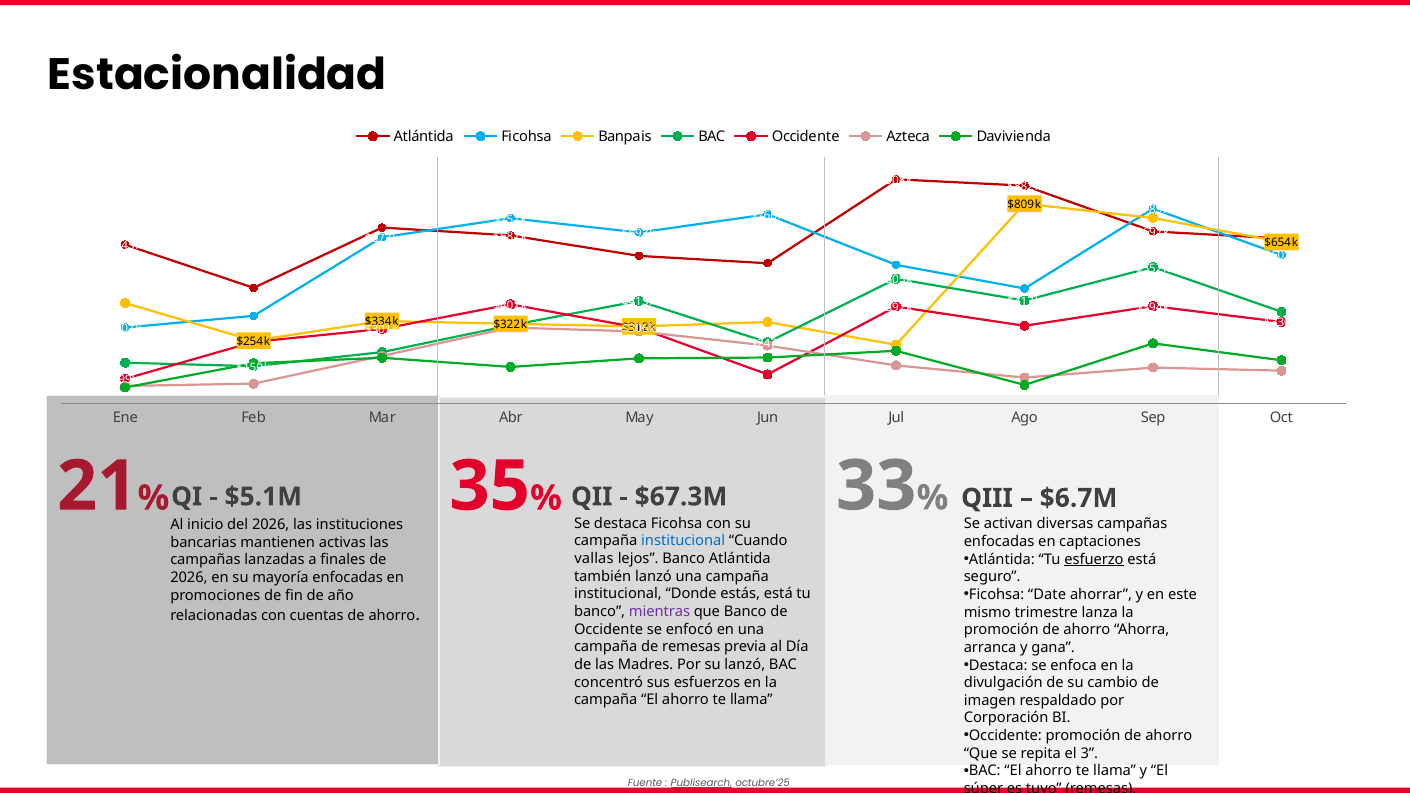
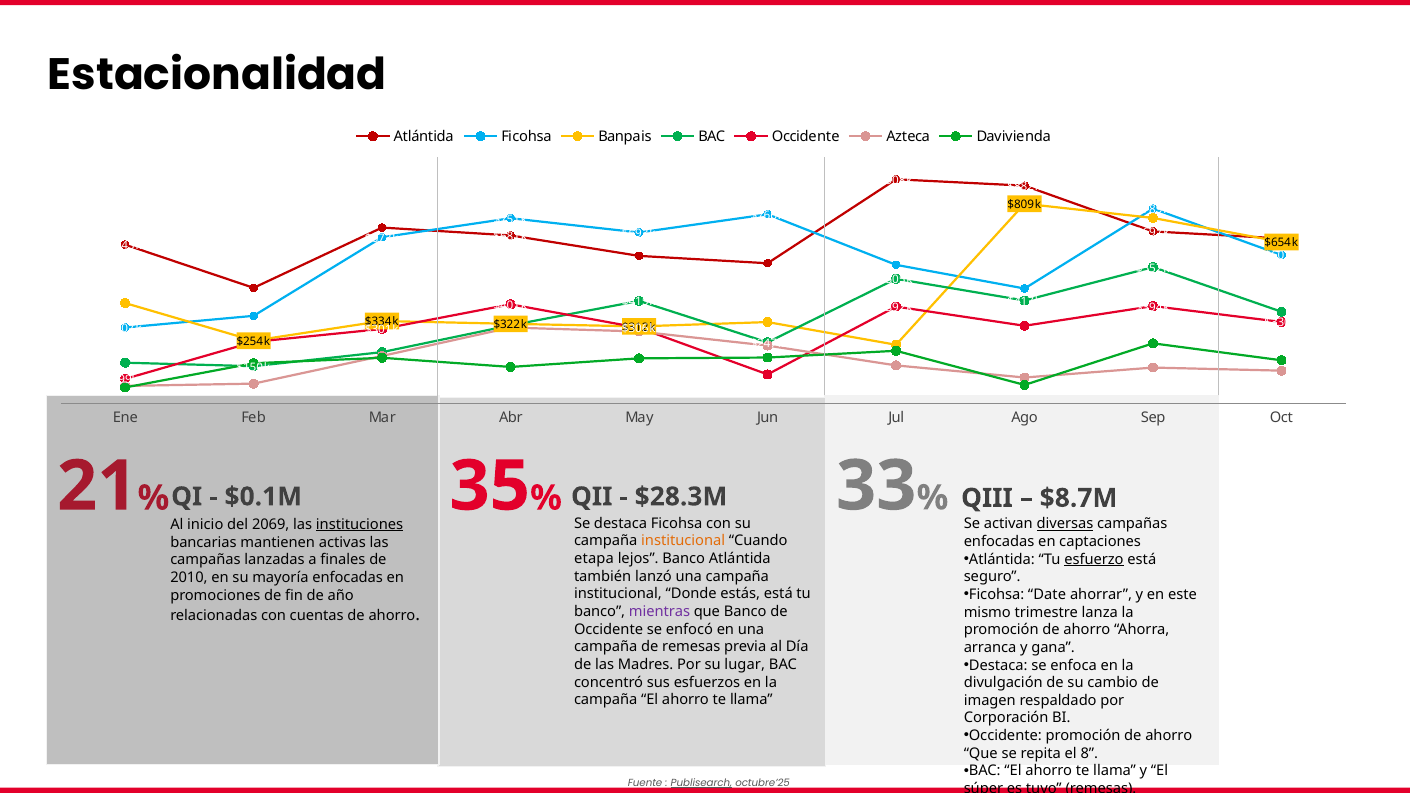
diversas underline: none -> present
$5.1M: $5.1M -> $0.1M
$67.3M: $67.3M -> $28.3M
$6.7M: $6.7M -> $8.7M
del 2026: 2026 -> 2069
instituciones underline: none -> present
institucional at (683, 541) colour: blue -> orange
vallas: vallas -> etapa
2026 at (189, 578): 2026 -> 2010
su lanzó: lanzó -> lugar
3: 3 -> 8
